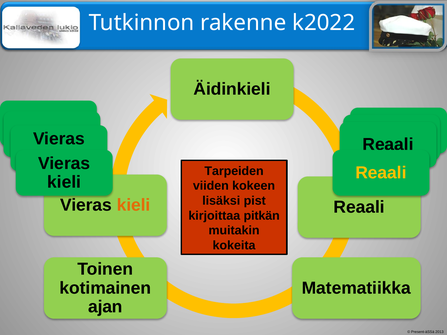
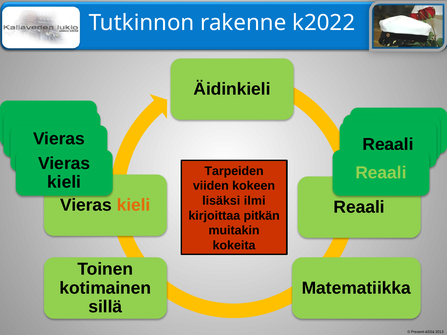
Reaali at (381, 173) colour: yellow -> light green
pist: pist -> ilmi
ajan: ajan -> sillä
